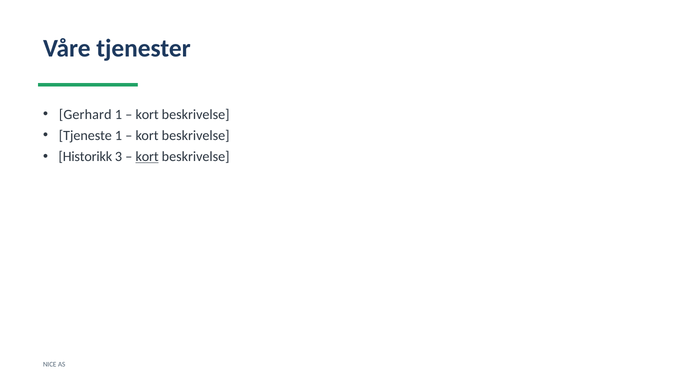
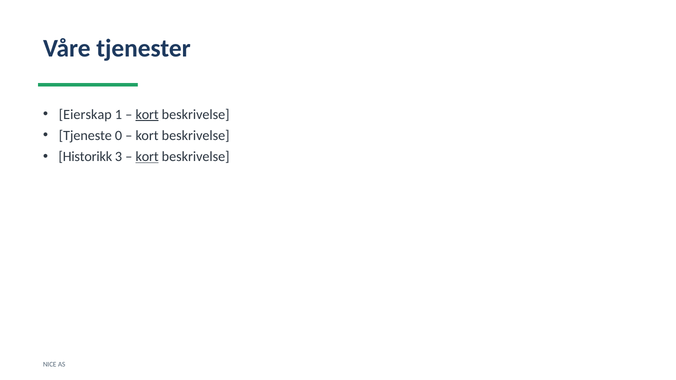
Gerhard: Gerhard -> Eierskap
kort at (147, 114) underline: none -> present
Tjeneste 1: 1 -> 0
